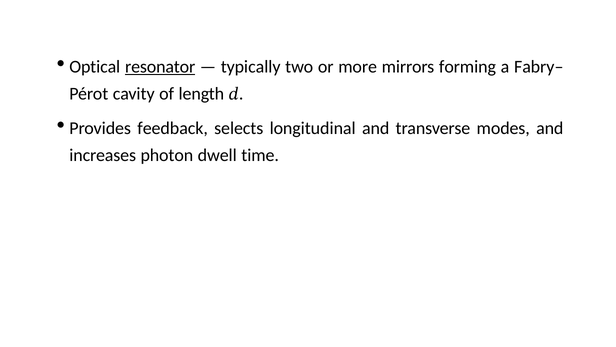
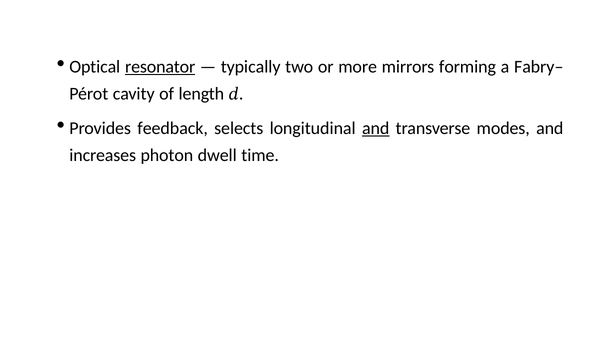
and at (376, 128) underline: none -> present
